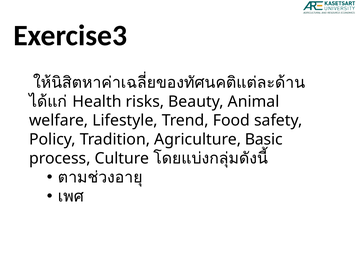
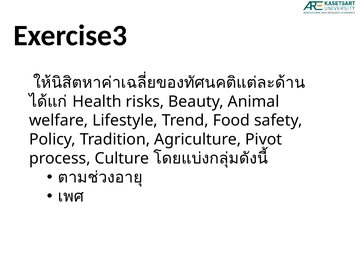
Basic: Basic -> Pivot
